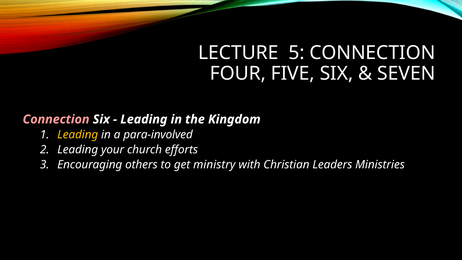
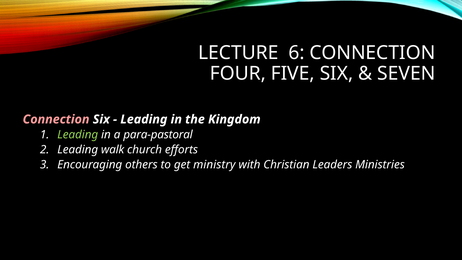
5: 5 -> 6
Leading at (78, 135) colour: yellow -> light green
para-involved: para-involved -> para-pastoral
your: your -> walk
